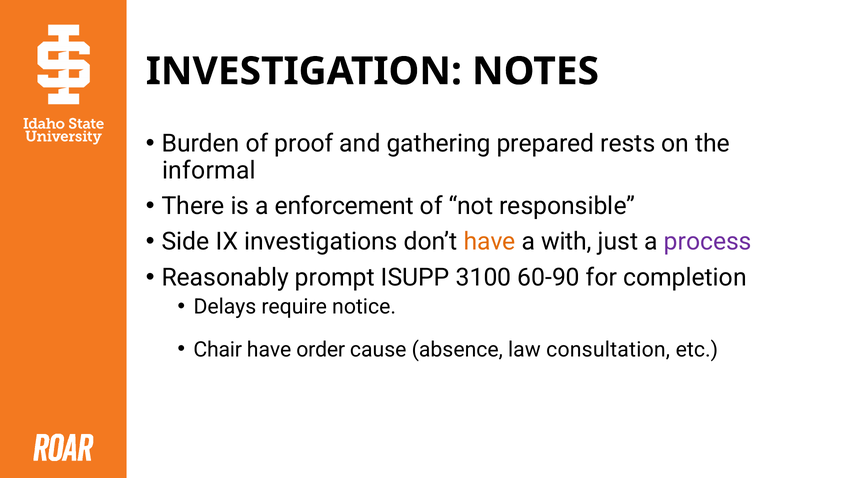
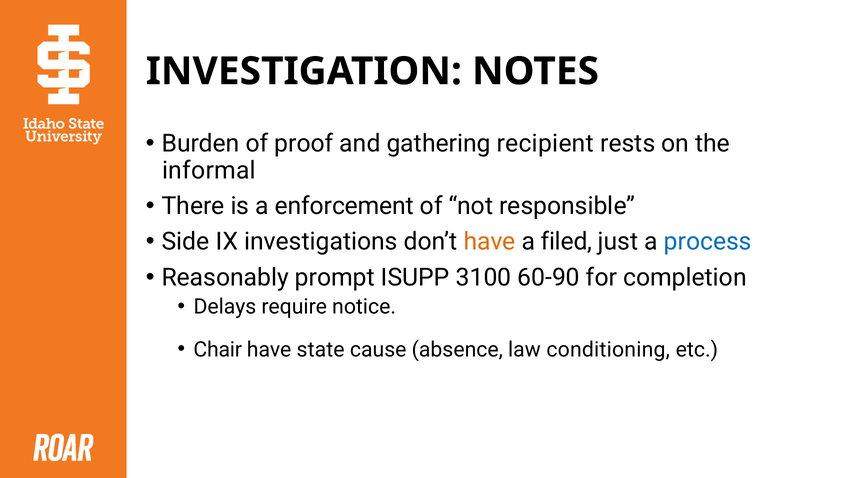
prepared: prepared -> recipient
with: with -> filed
process colour: purple -> blue
order: order -> state
consultation: consultation -> conditioning
